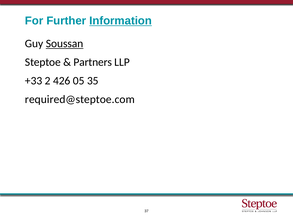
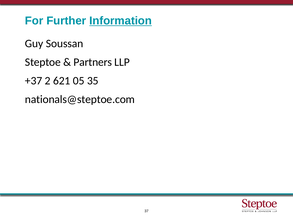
Soussan underline: present -> none
+33: +33 -> +37
426: 426 -> 621
required@steptoe.com: required@steptoe.com -> nationals@steptoe.com
